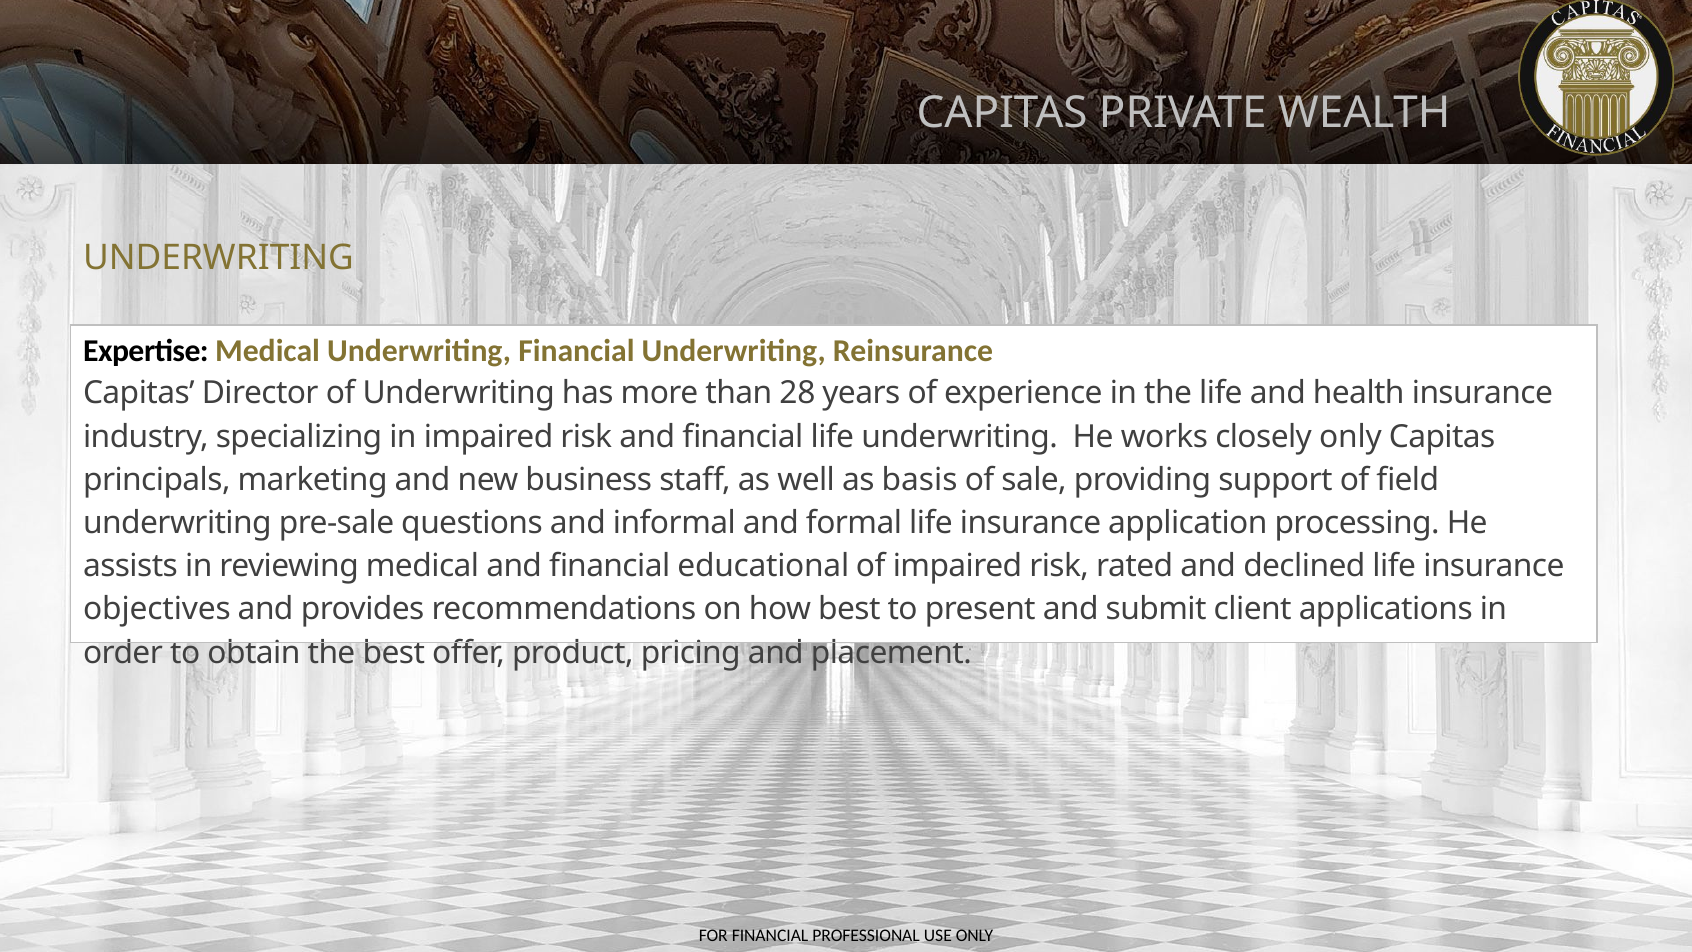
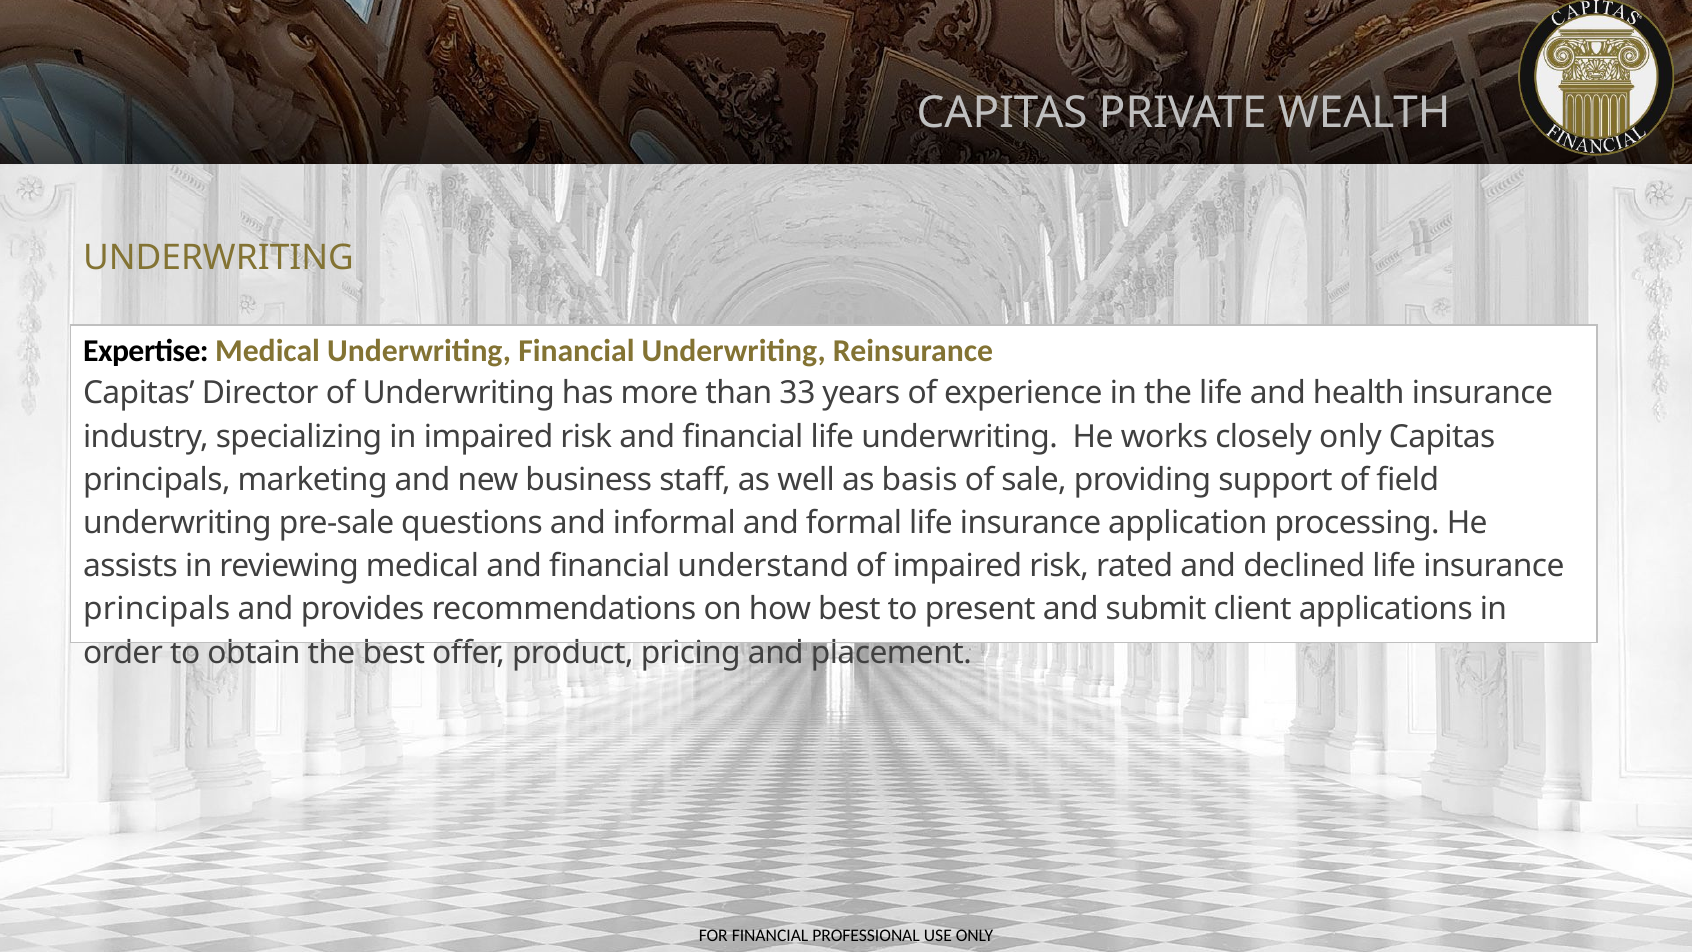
28: 28 -> 33
educational: educational -> understand
objectives at (157, 609): objectives -> principals
